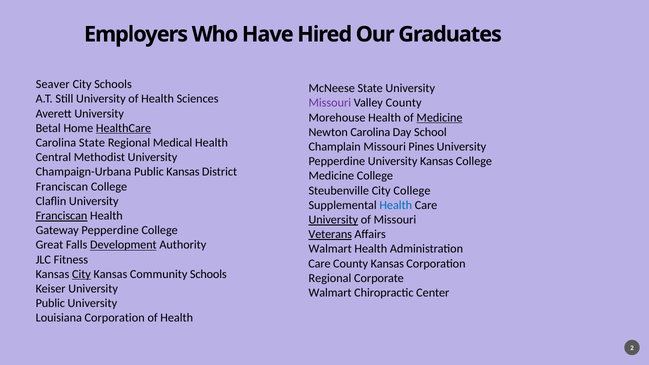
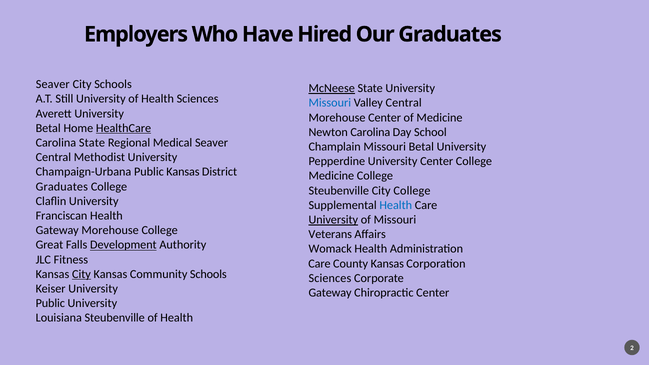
McNeese underline: none -> present
Missouri at (330, 103) colour: purple -> blue
Valley County: County -> Central
Morehouse Health: Health -> Center
Medicine at (439, 118) underline: present -> none
Medical Health: Health -> Seaver
Missouri Pines: Pines -> Betal
University Kansas: Kansas -> Center
Franciscan at (62, 187): Franciscan -> Graduates
Franciscan at (62, 216) underline: present -> none
Gateway Pepperdine: Pepperdine -> Morehouse
Veterans underline: present -> none
Walmart at (330, 249): Walmart -> Womack
Regional at (330, 278): Regional -> Sciences
Walmart at (330, 293): Walmart -> Gateway
Louisiana Corporation: Corporation -> Steubenville
